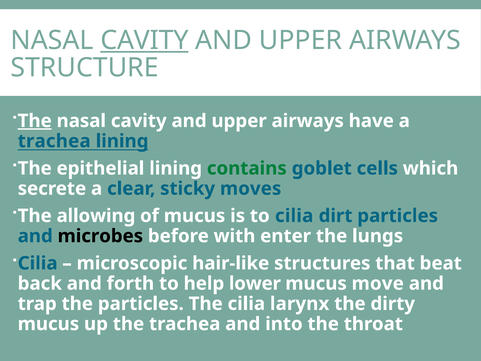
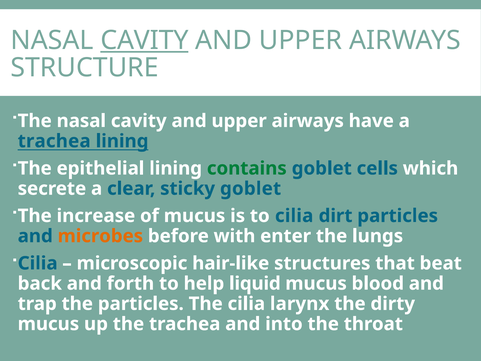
The at (35, 121) underline: present -> none
sticky moves: moves -> goblet
allowing: allowing -> increase
microbes colour: black -> orange
lower: lower -> liquid
move: move -> blood
